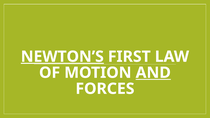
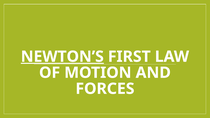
AND underline: present -> none
